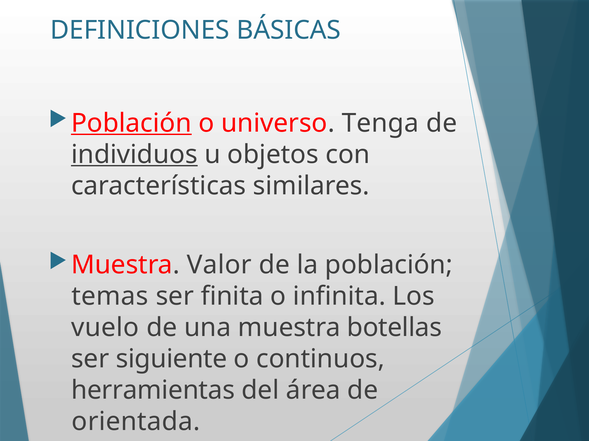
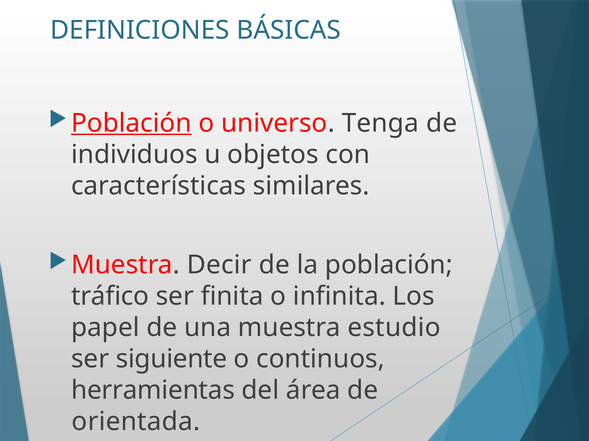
individuos underline: present -> none
Valor: Valor -> Decir
temas: temas -> tráfico
vuelo: vuelo -> papel
botellas: botellas -> estudio
